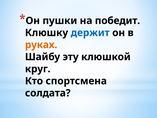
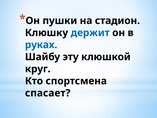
победит: победит -> стадион
руках colour: orange -> blue
солдата: солдата -> спасает
